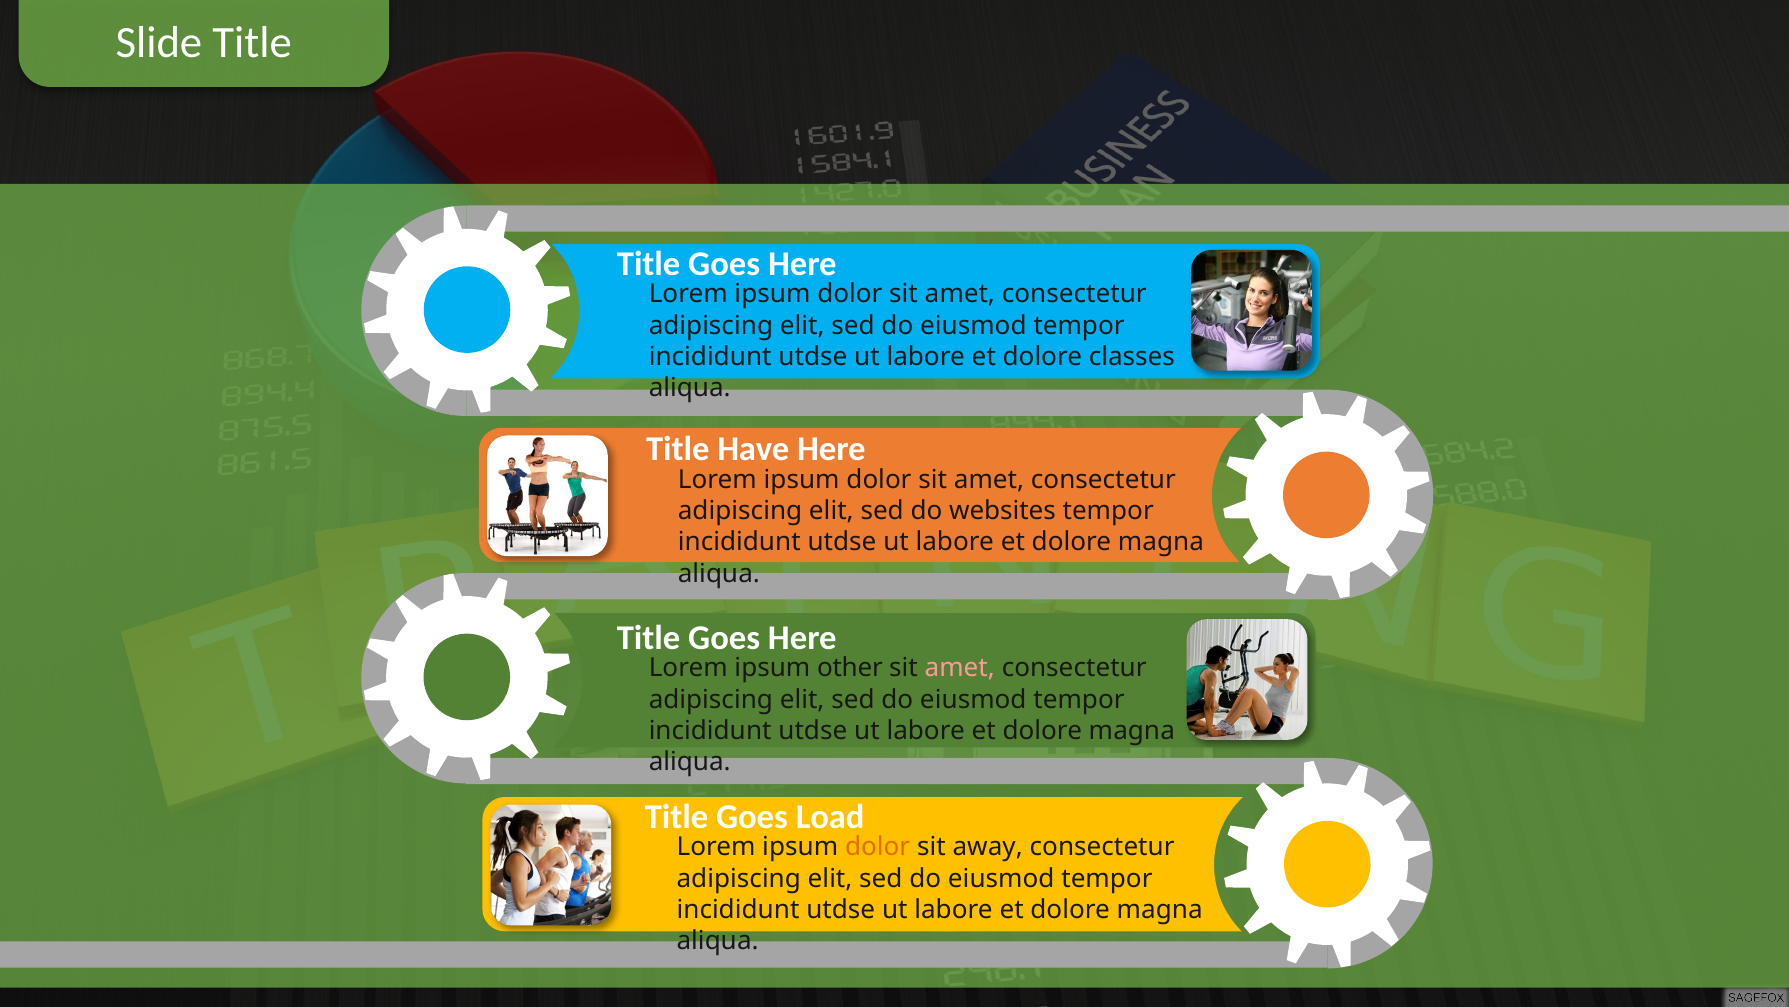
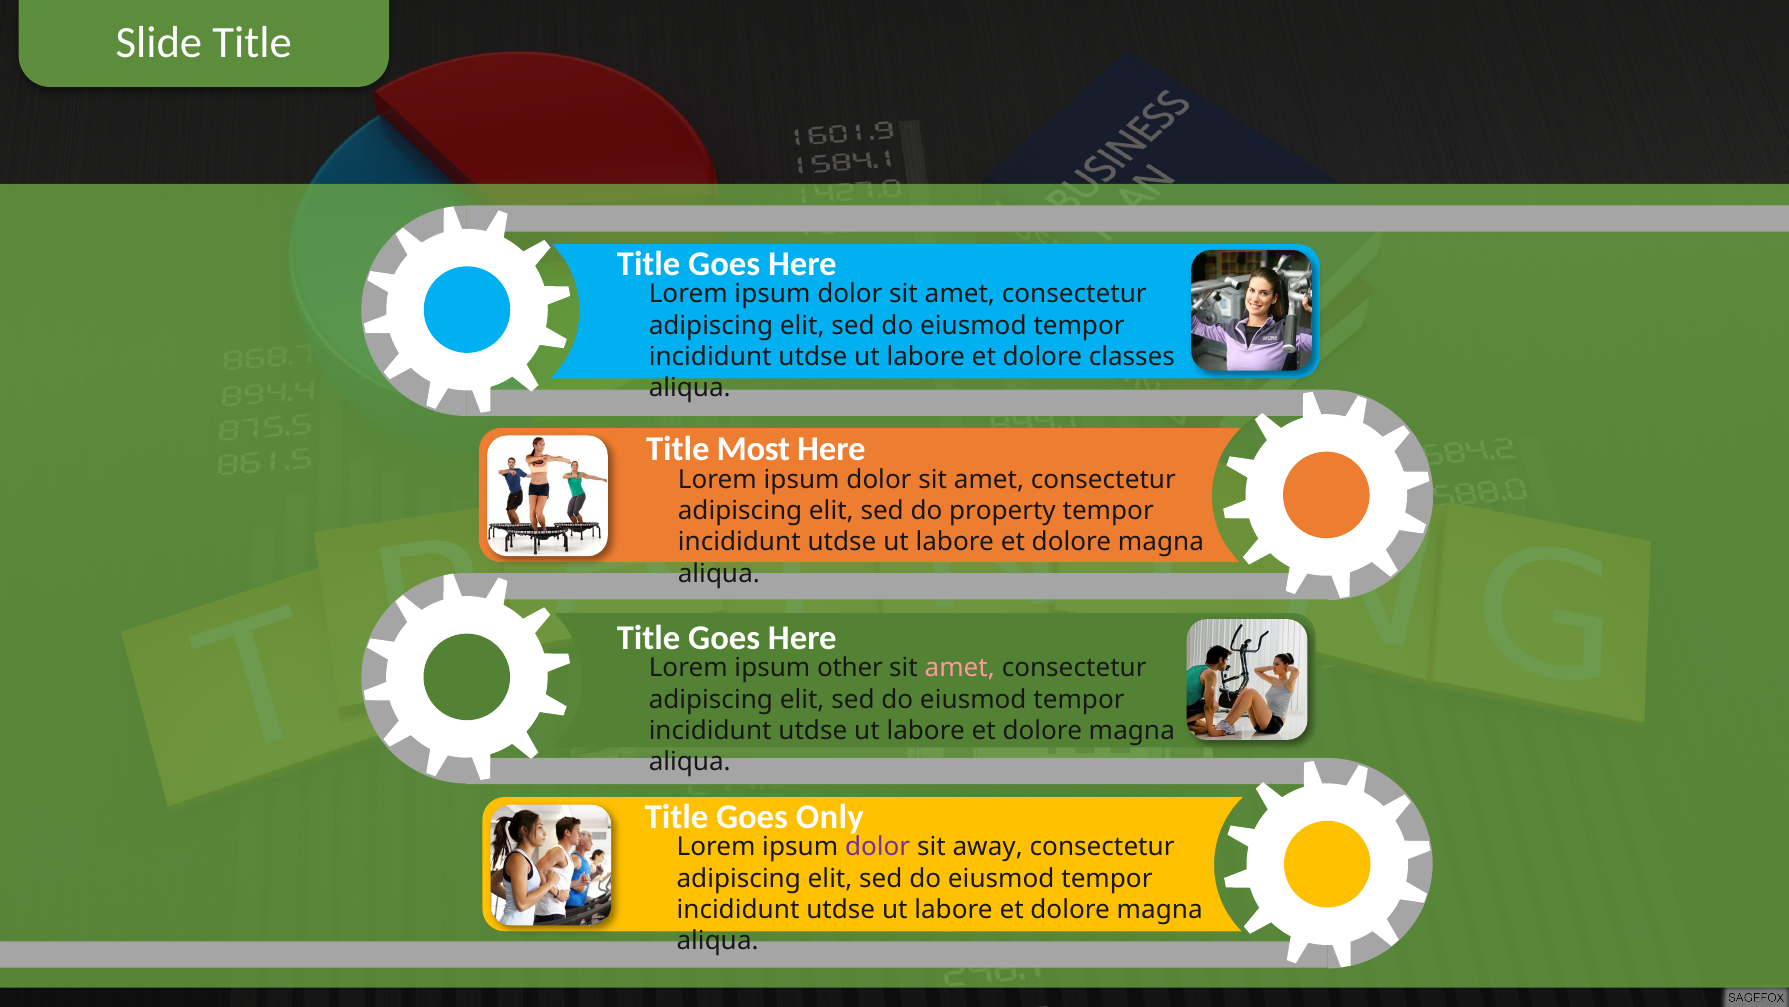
Have: Have -> Most
websites: websites -> property
Load: Load -> Only
dolor at (878, 847) colour: orange -> purple
